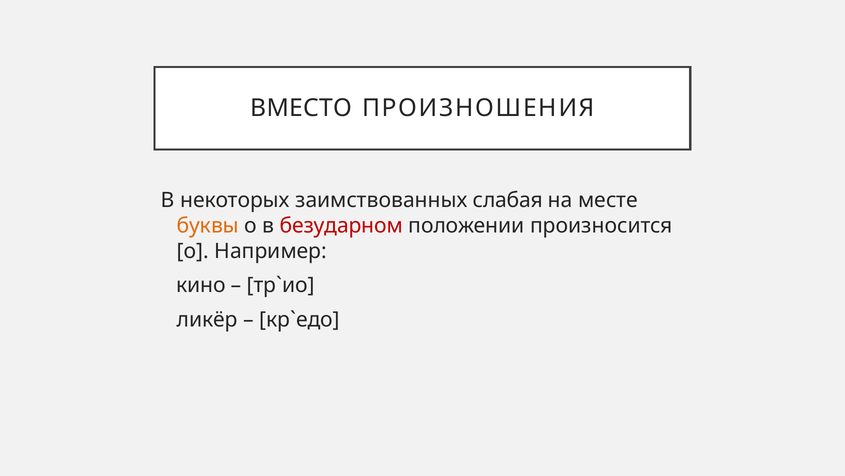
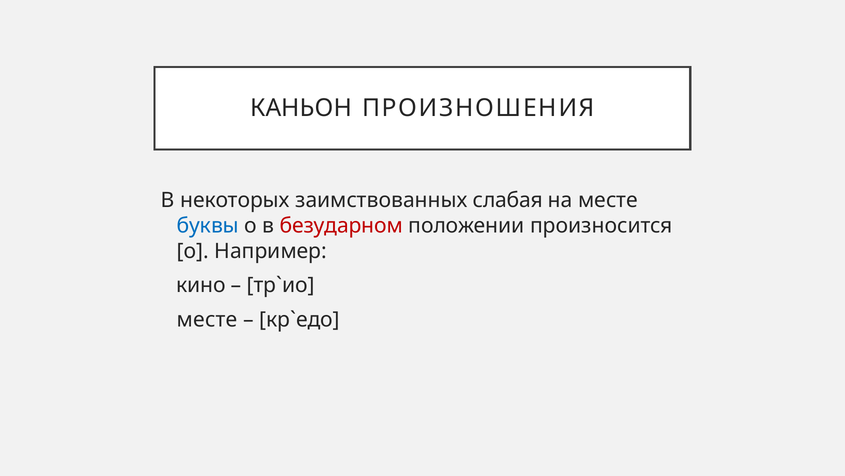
ВМЕСТО: ВМЕСТО -> КАНЬОН
буквы colour: orange -> blue
ликёр at (207, 319): ликёр -> месте
